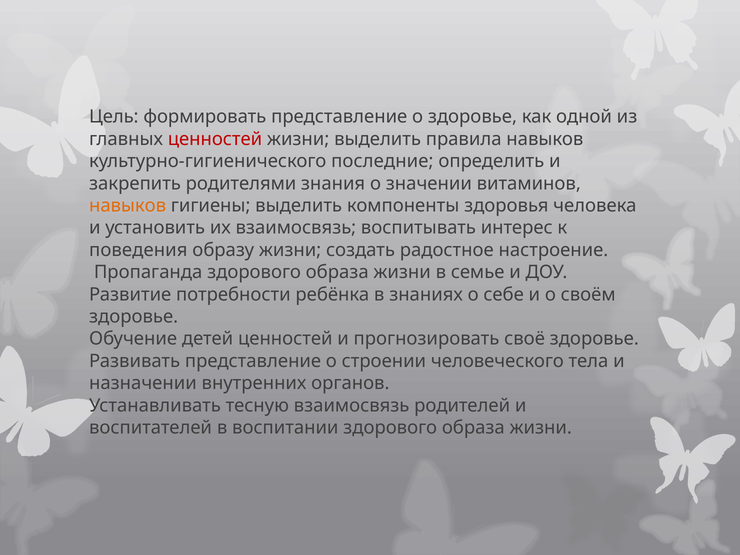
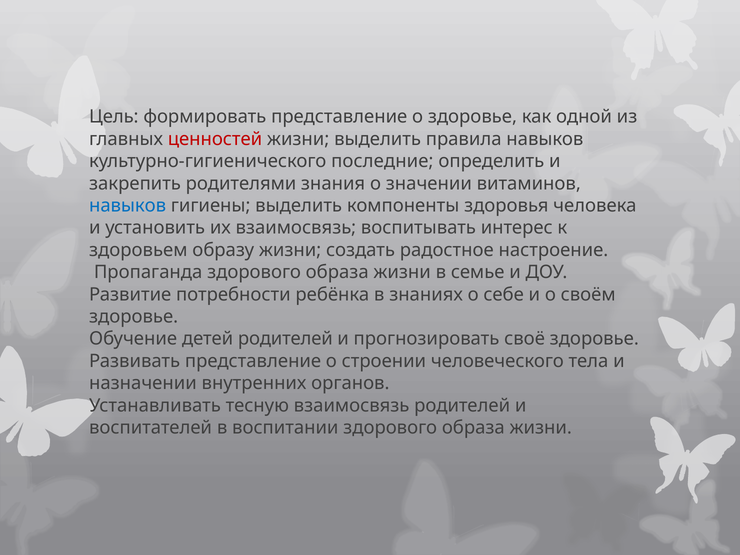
навыков at (128, 206) colour: orange -> blue
поведения: поведения -> здоровьем
детей ценностей: ценностей -> родителей
